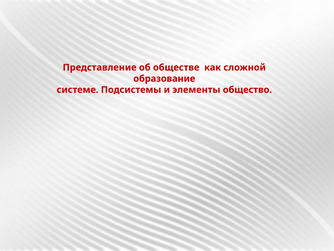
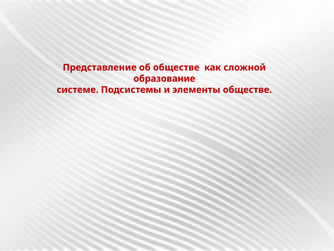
элементы общество: общество -> обществе
